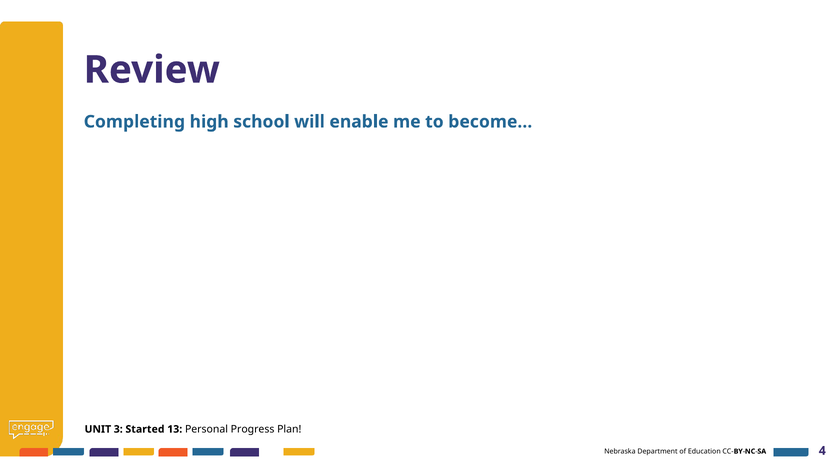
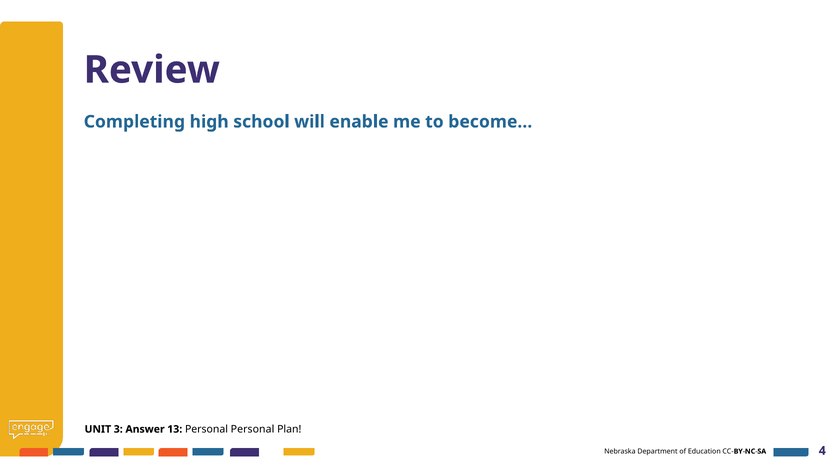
Started: Started -> Answer
Personal Progress: Progress -> Personal
